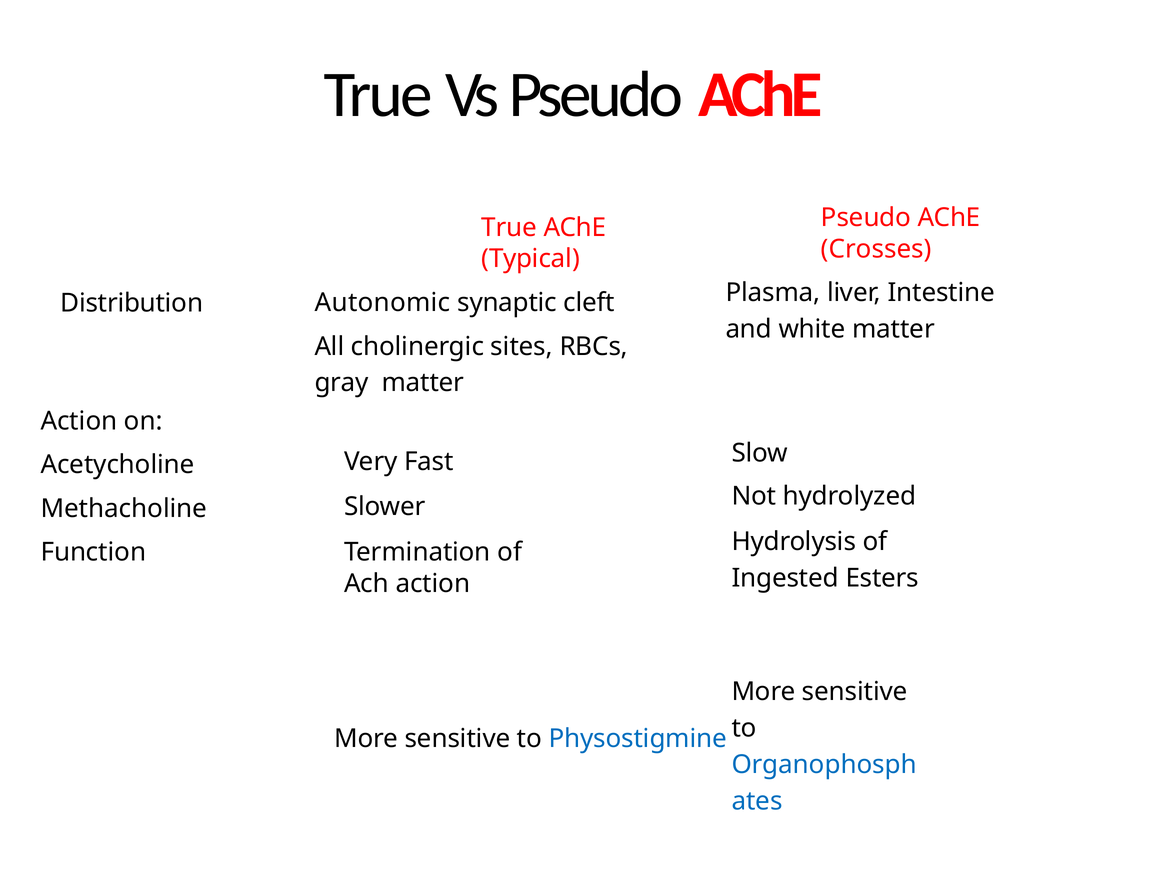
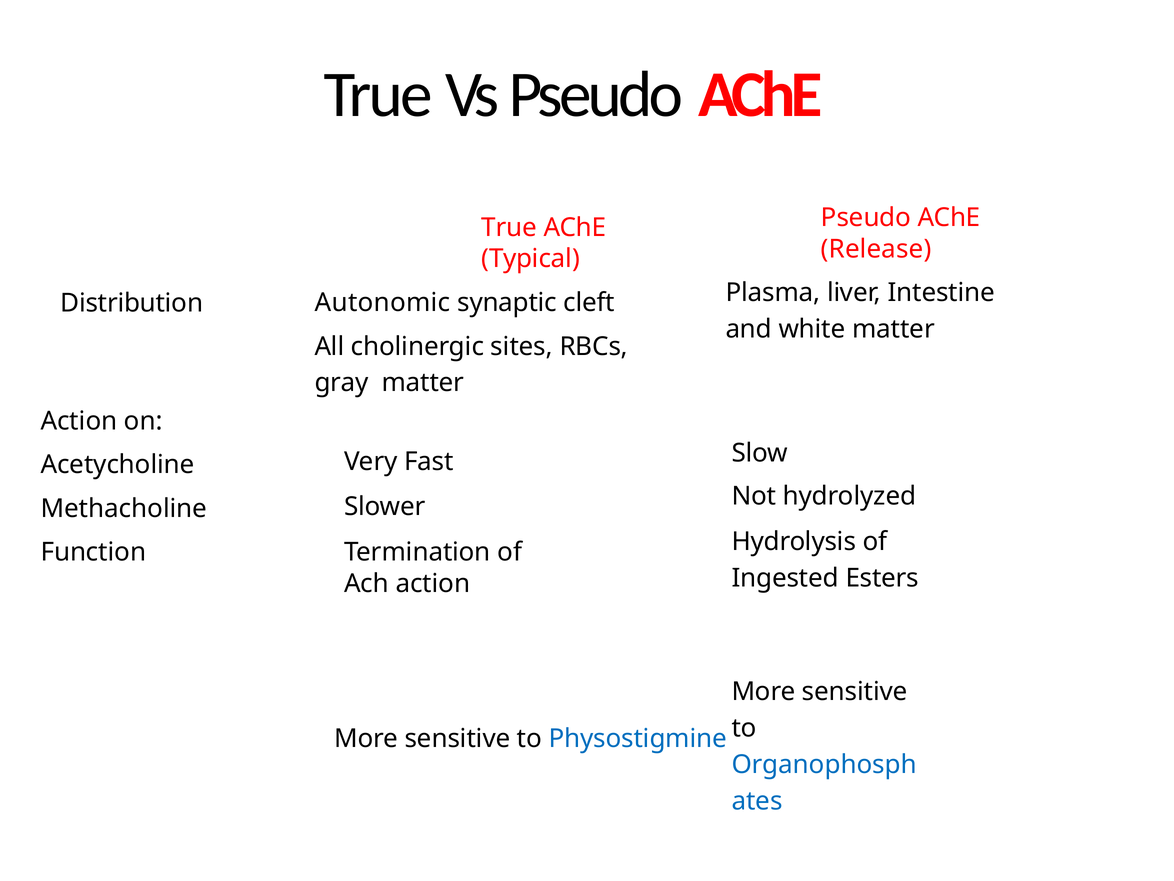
Crosses: Crosses -> Release
